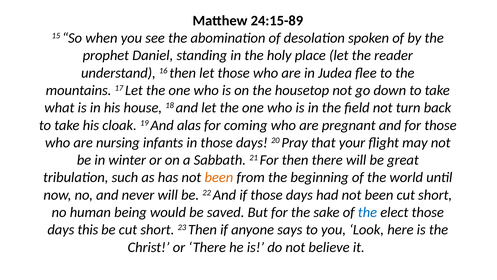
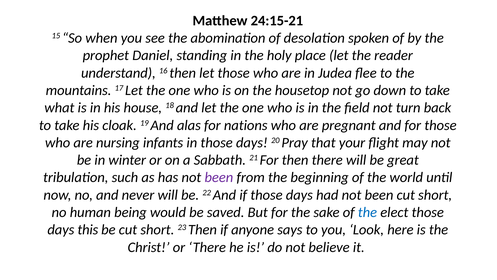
24:15-89: 24:15-89 -> 24:15-21
coming: coming -> nations
been at (219, 177) colour: orange -> purple
